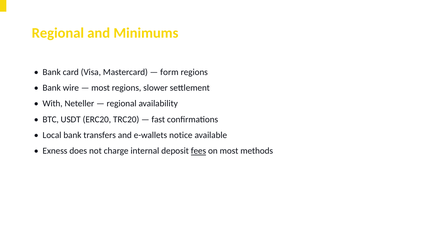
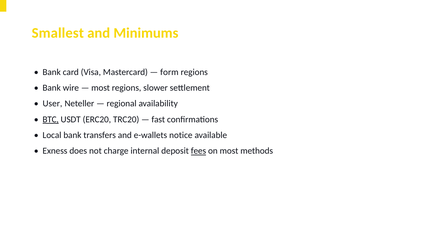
Regional at (58, 33): Regional -> Smallest
With: With -> User
BTC underline: none -> present
